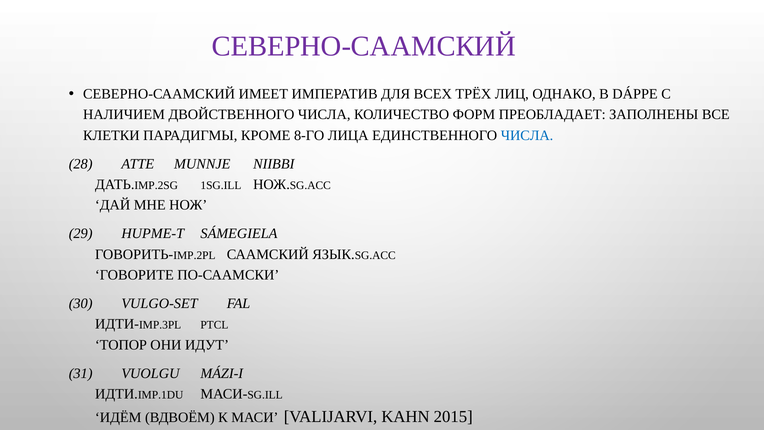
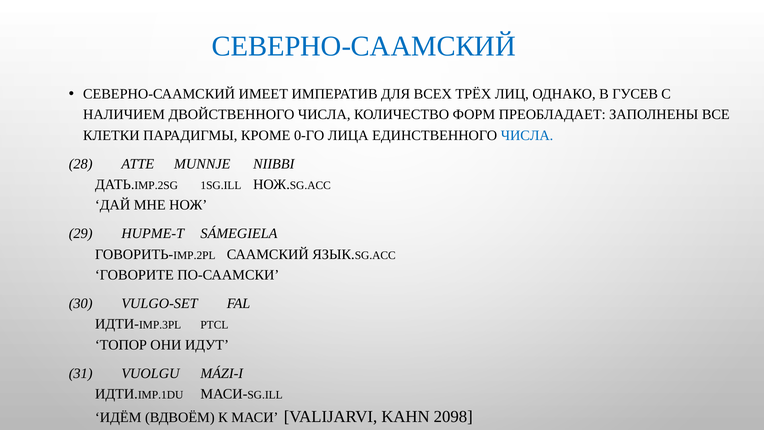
СЕВЕРНО-СААМСКИЙ at (364, 46) colour: purple -> blue
DÁPPE: DÁPPE -> ГУСЕВ
8-ГО: 8-ГО -> 0-ГО
2015: 2015 -> 2098
